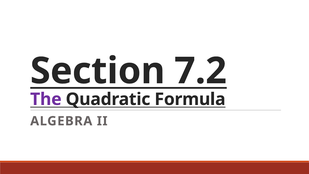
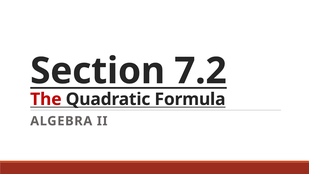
The colour: purple -> red
